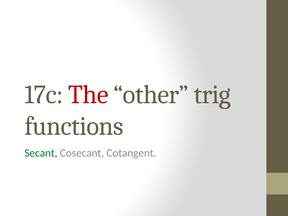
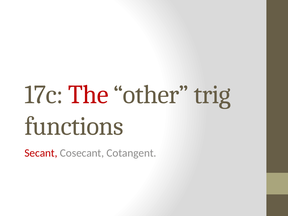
Secant colour: green -> red
